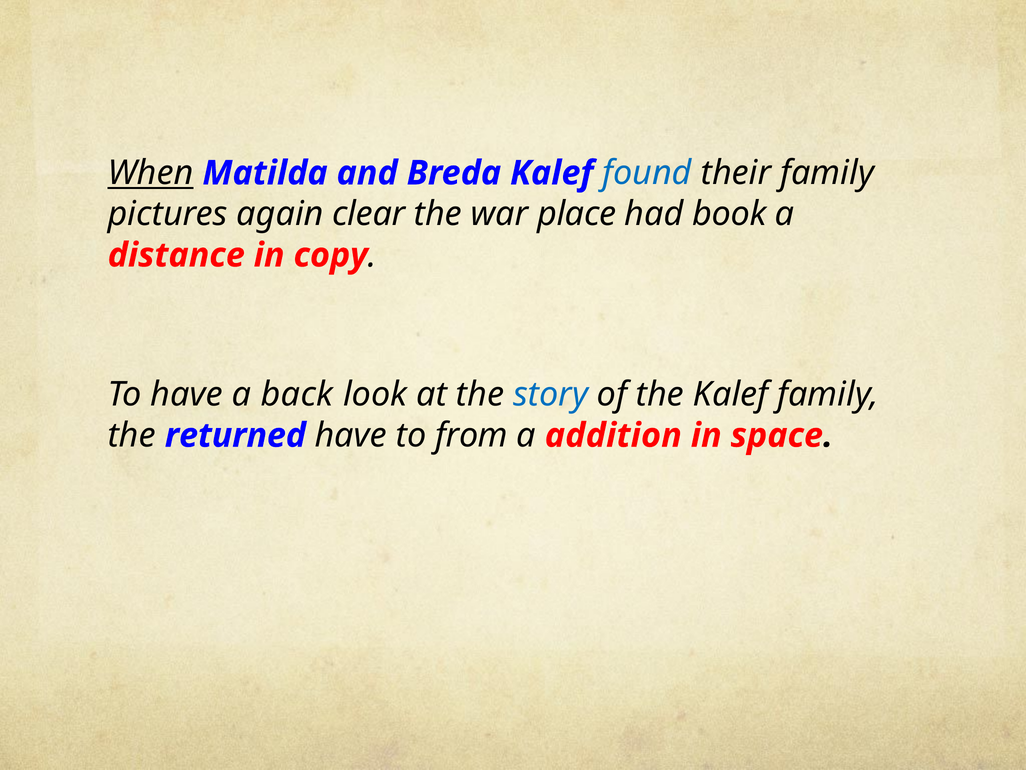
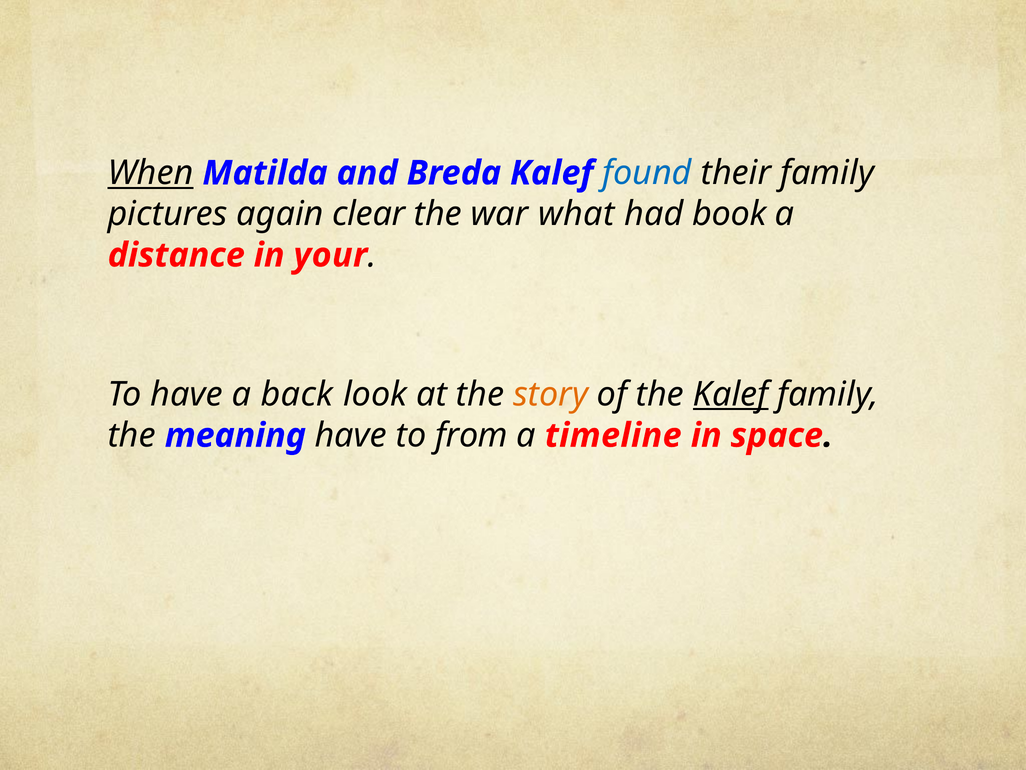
place: place -> what
copy: copy -> your
story colour: blue -> orange
Kalef at (731, 394) underline: none -> present
returned: returned -> meaning
addition: addition -> timeline
